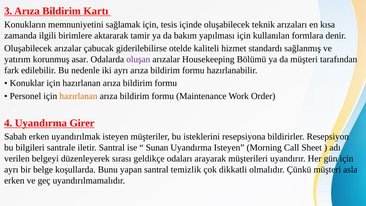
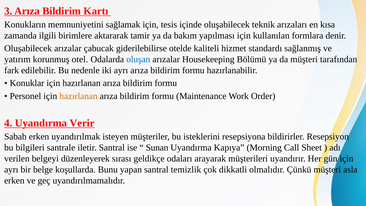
asar: asar -> otel
oluşan colour: purple -> blue
Girer: Girer -> Verir
Uyandırma Isteyen: Isteyen -> Kapıya
